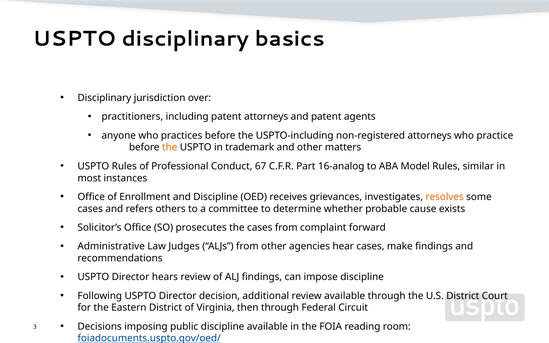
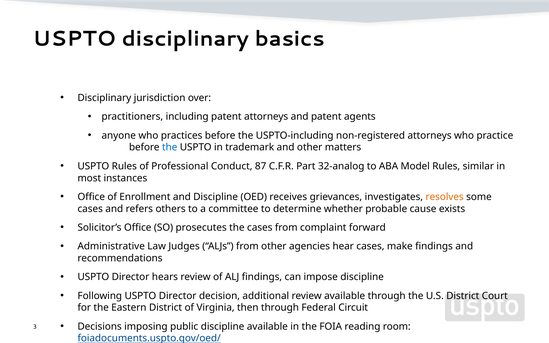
the at (170, 147) colour: orange -> blue
67: 67 -> 87
16-analog: 16-analog -> 32-analog
